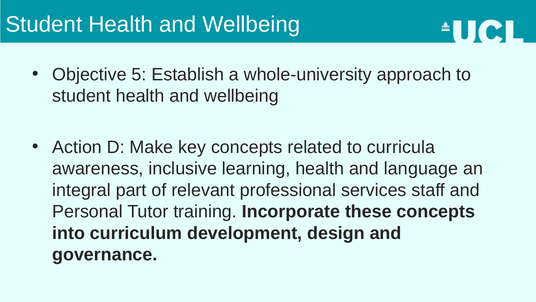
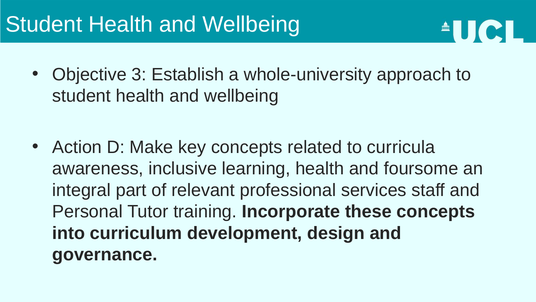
5: 5 -> 3
language: language -> foursome
